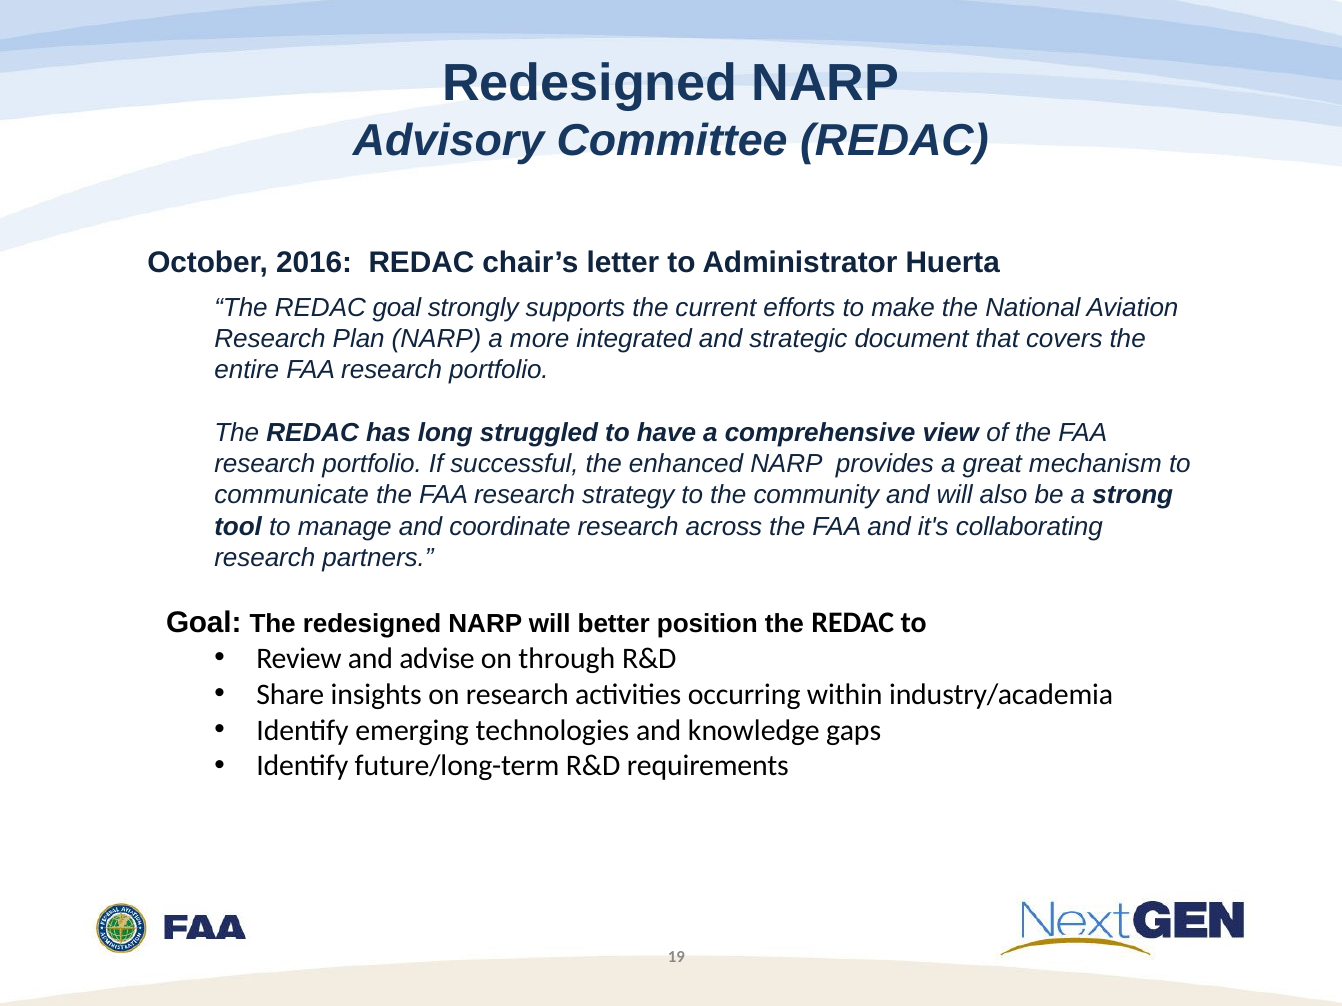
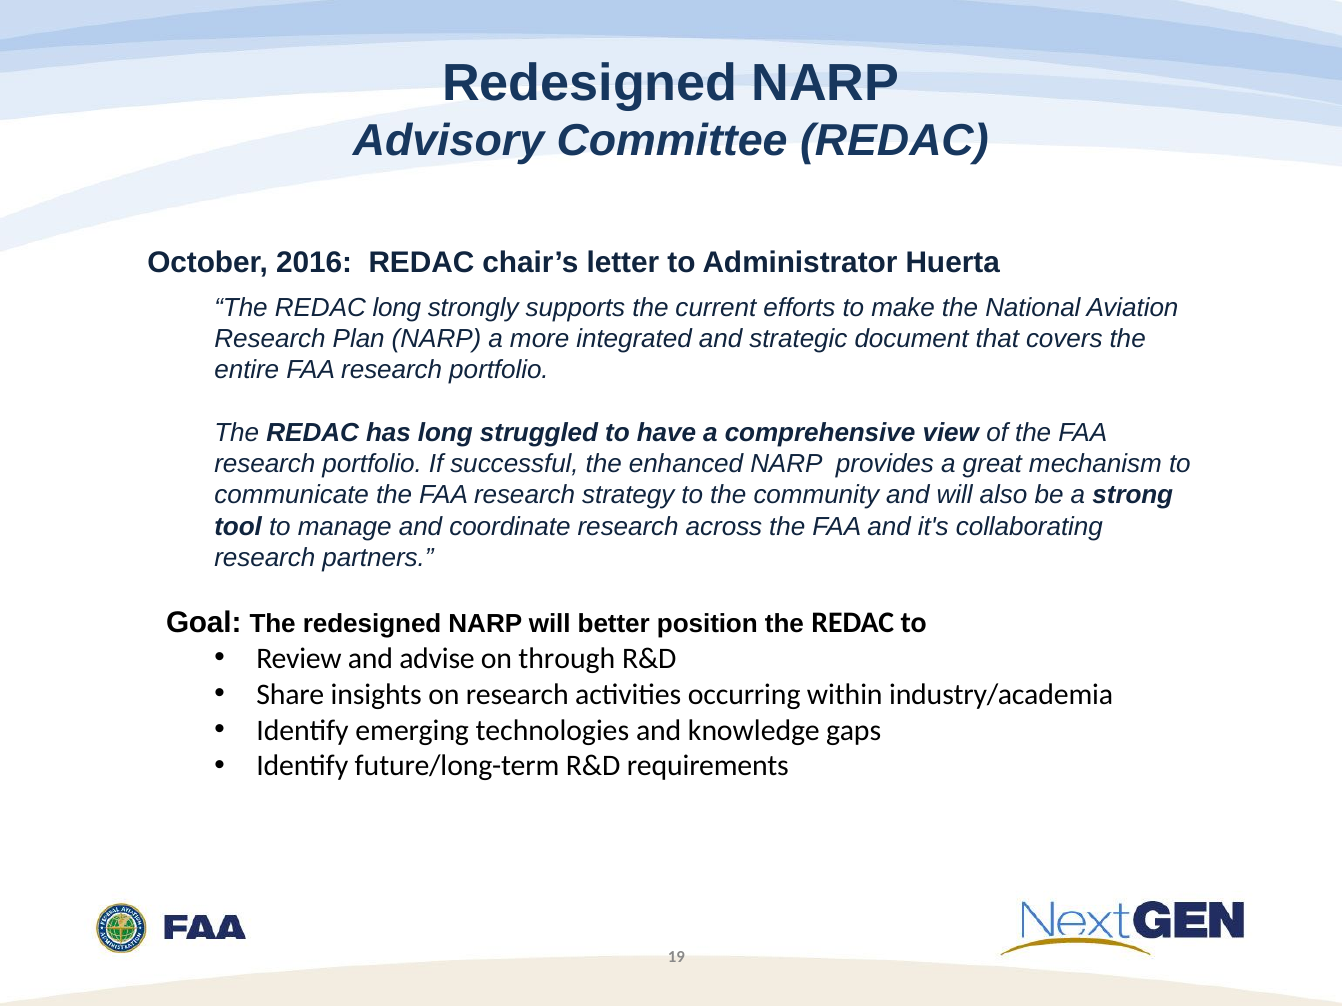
REDAC goal: goal -> long
